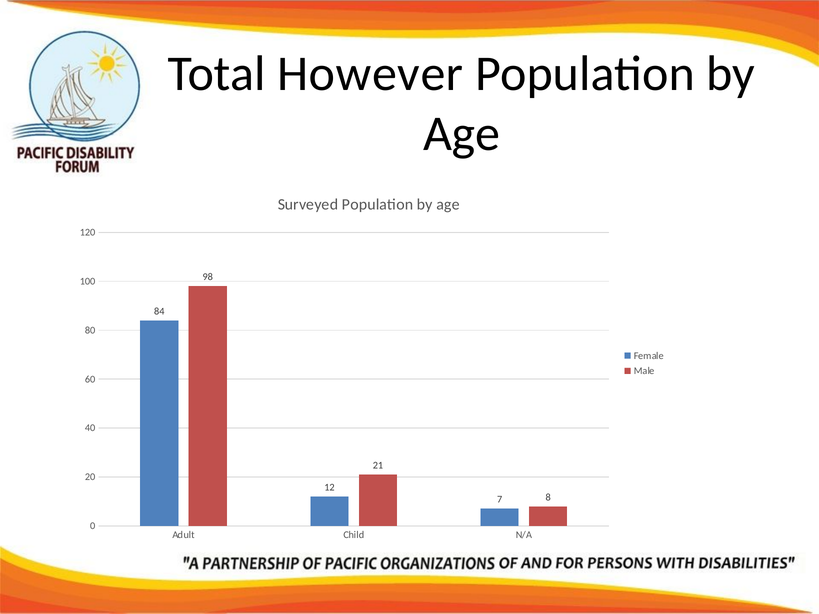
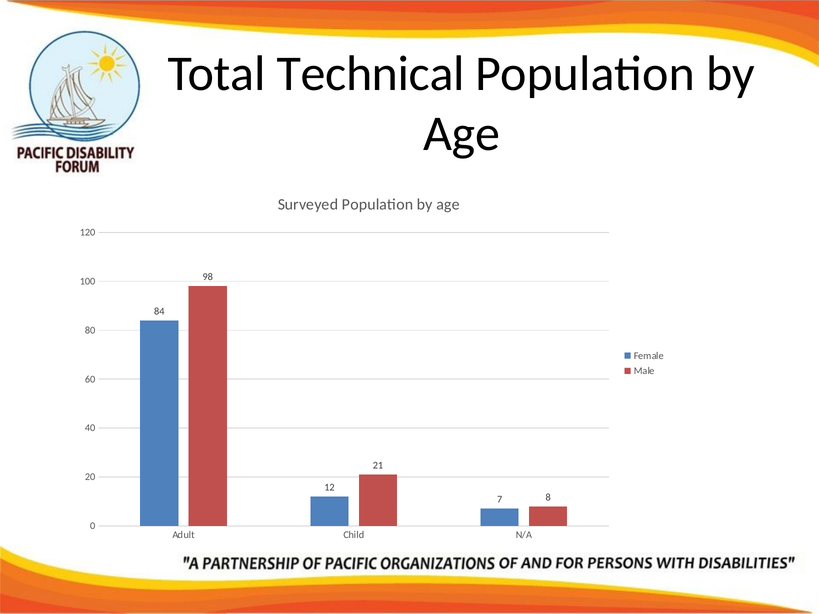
However: However -> Technical
